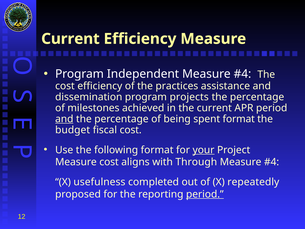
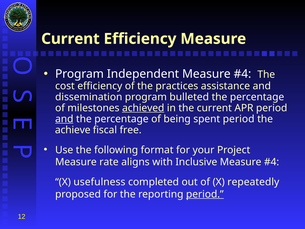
projects: projects -> bulleted
achieved underline: none -> present
spent format: format -> period
budget: budget -> achieve
fiscal cost: cost -> free
your underline: present -> none
Measure cost: cost -> rate
Through: Through -> Inclusive
